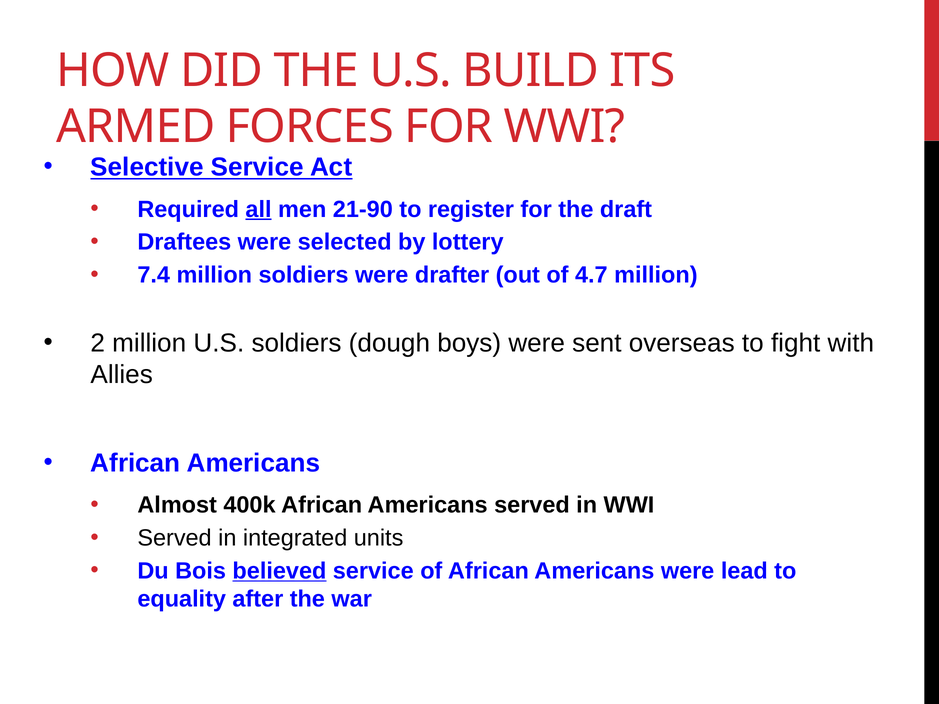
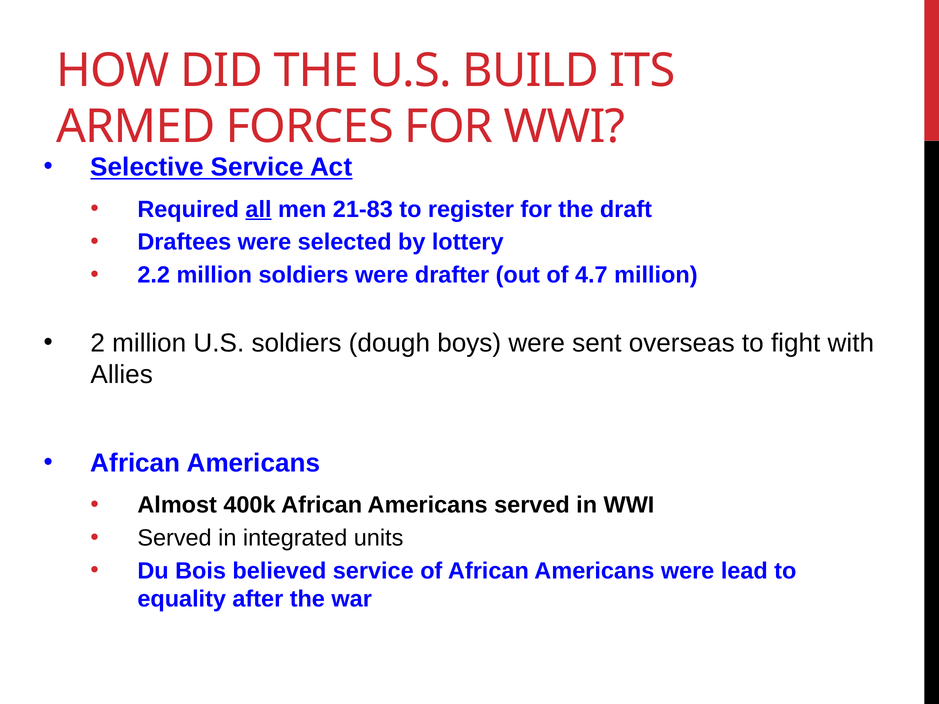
21-90: 21-90 -> 21-83
7.4: 7.4 -> 2.2
believed underline: present -> none
